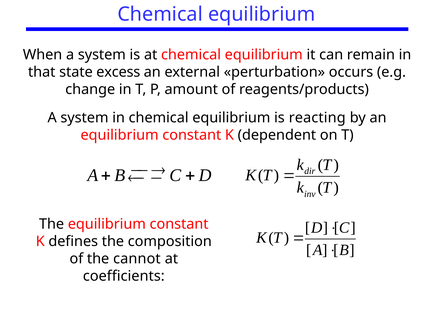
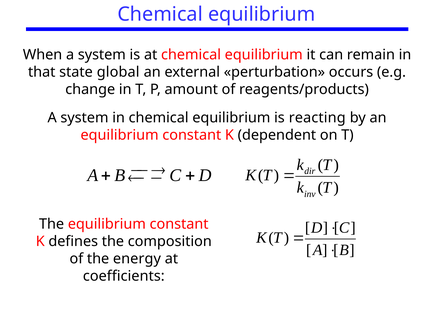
excess: excess -> global
cannot: cannot -> energy
